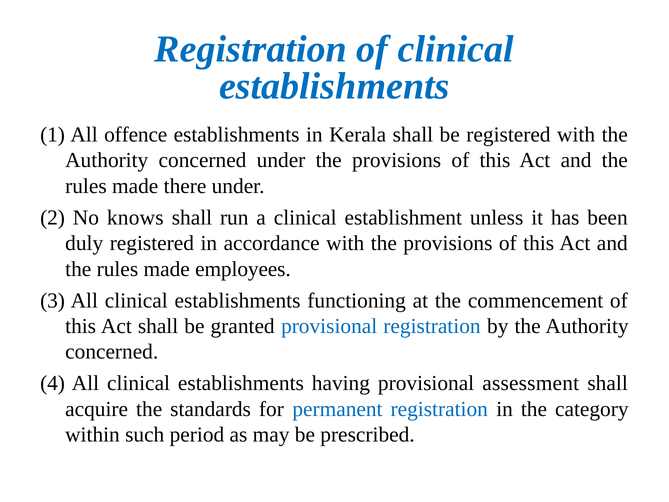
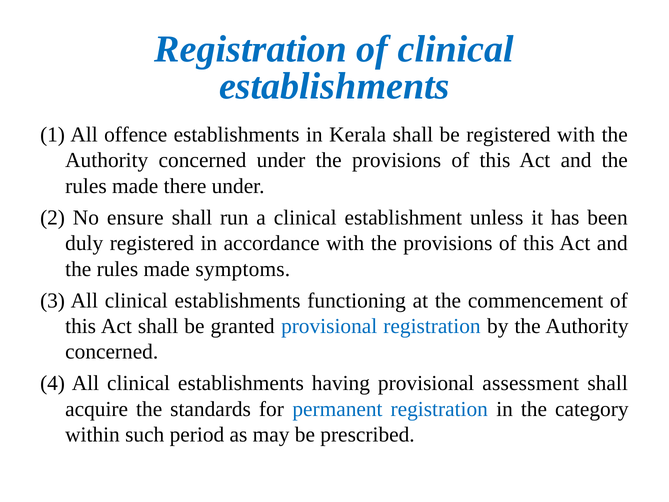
knows: knows -> ensure
employees: employees -> symptoms
